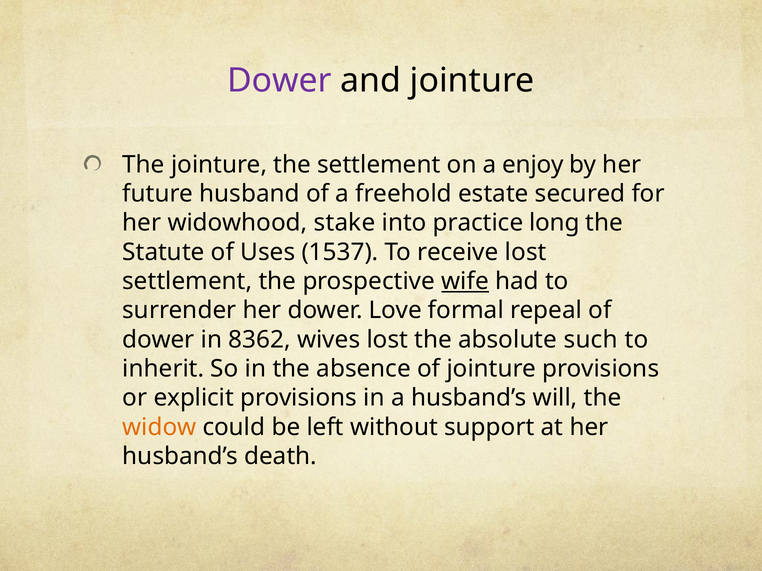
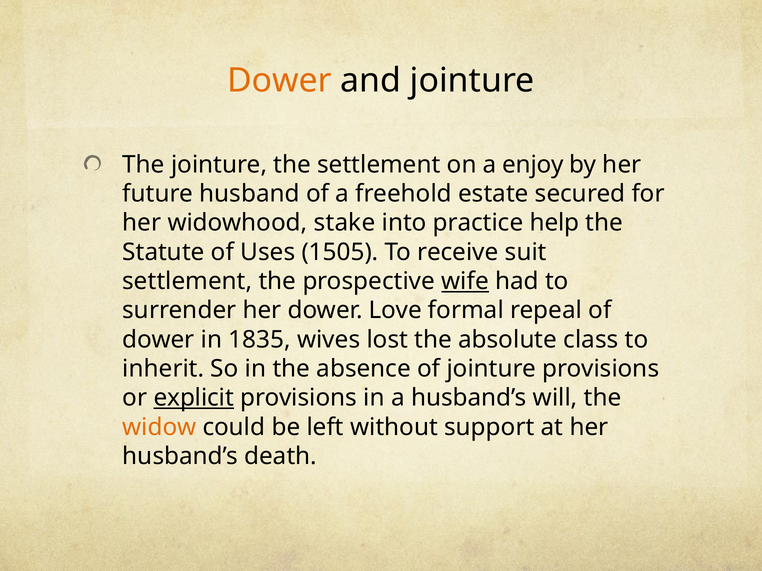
Dower at (279, 80) colour: purple -> orange
long: long -> help
1537: 1537 -> 1505
receive lost: lost -> suit
8362: 8362 -> 1835
such: such -> class
explicit underline: none -> present
